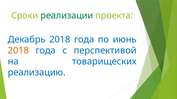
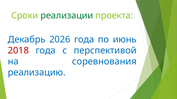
Декабрь 2018: 2018 -> 2026
2018 at (18, 51) colour: orange -> red
товарищеских: товарищеских -> соревнования
